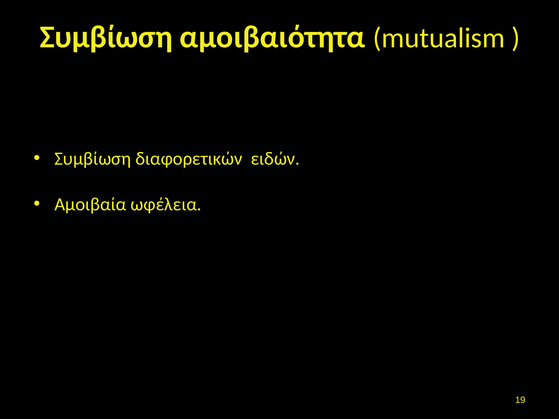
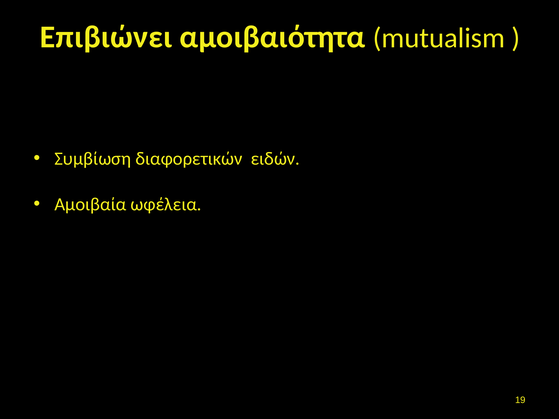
Συμβίωση at (106, 37): Συμβίωση -> Επιβιώνει
